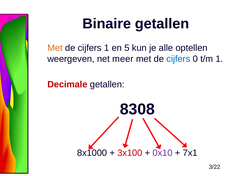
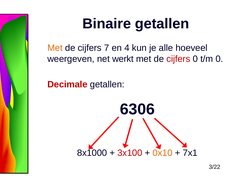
cijfers 1: 1 -> 7
5: 5 -> 4
optellen: optellen -> hoeveel
meer: meer -> werkt
cijfers at (178, 59) colour: blue -> red
t/m 1: 1 -> 0
8308: 8308 -> 6306
0x10 colour: purple -> orange
